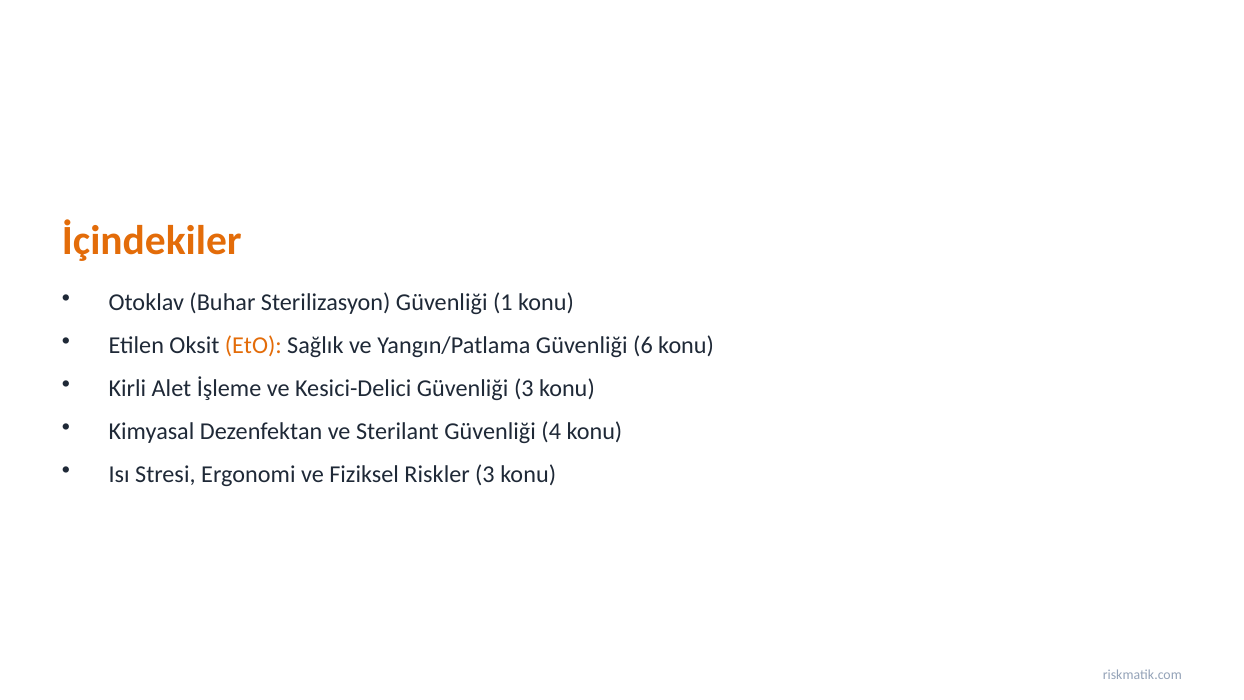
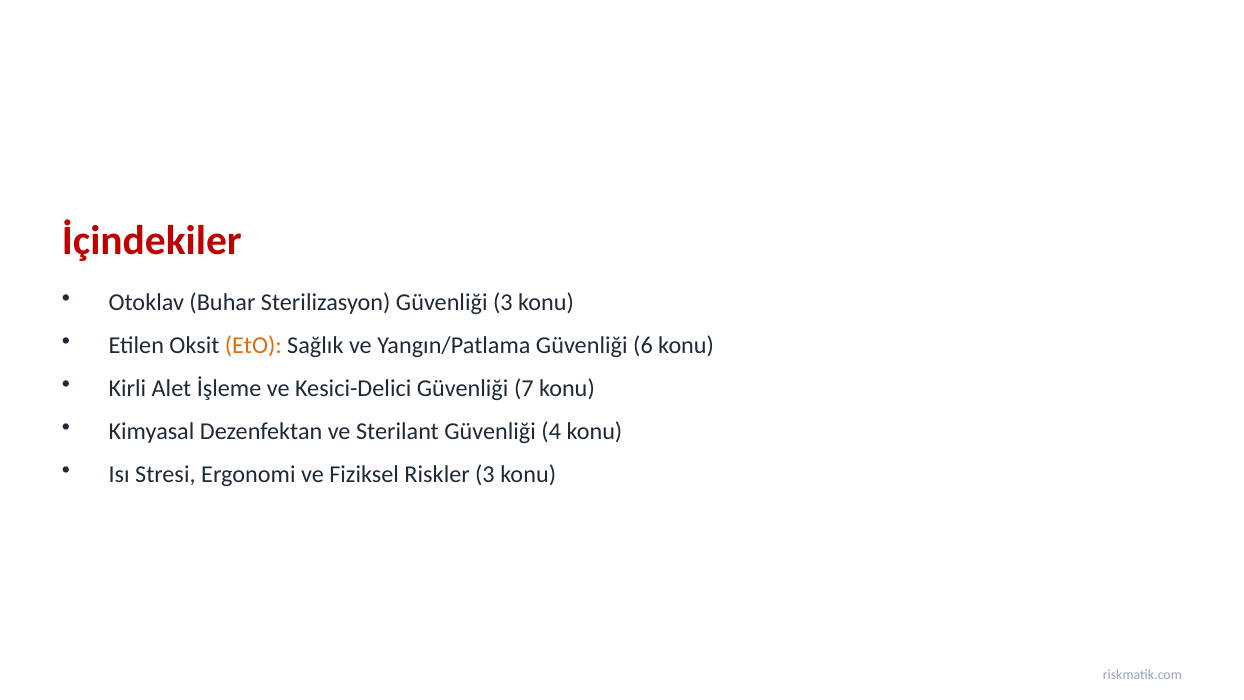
İçindekiler colour: orange -> red
Güvenliği 1: 1 -> 3
Güvenliği 3: 3 -> 7
